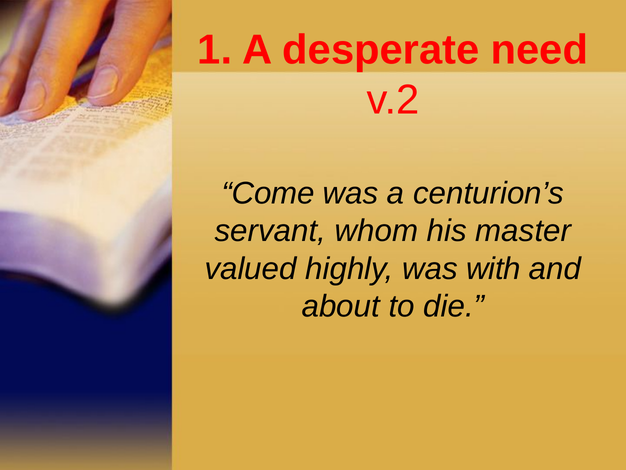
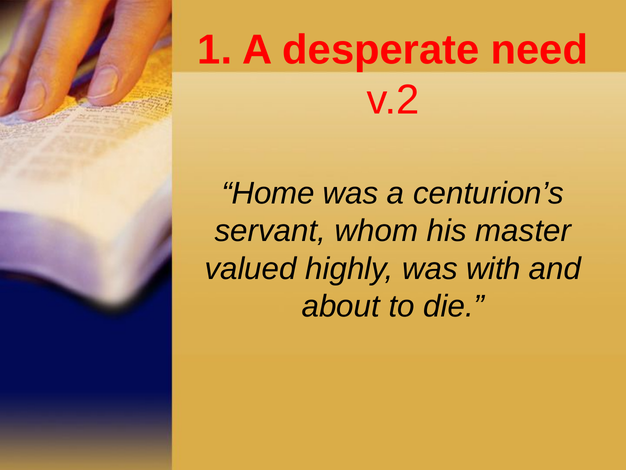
Come: Come -> Home
